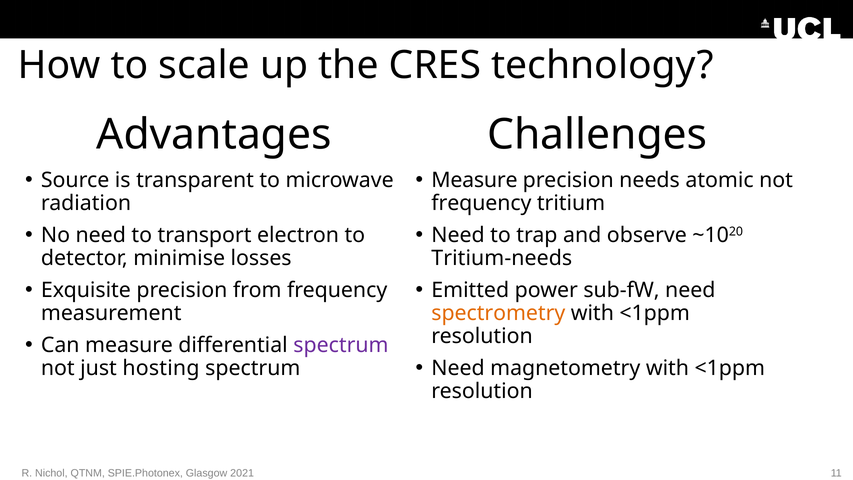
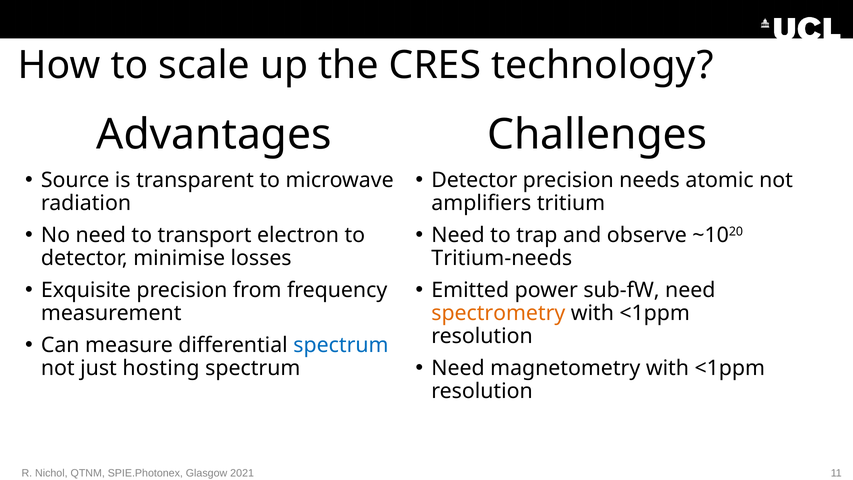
Measure at (474, 180): Measure -> Detector
frequency at (481, 203): frequency -> amplifiers
spectrum at (341, 345) colour: purple -> blue
